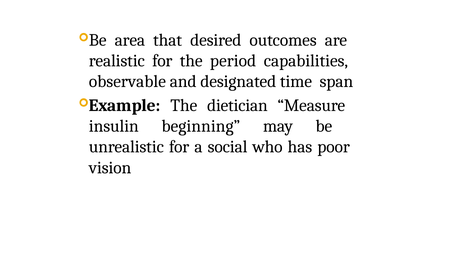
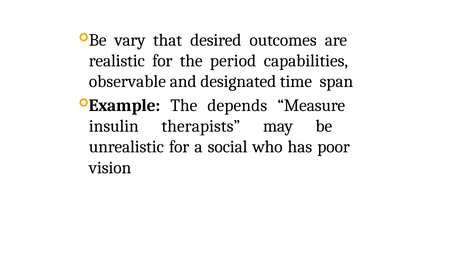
area: area -> vary
dietician: dietician -> depends
beginning: beginning -> therapists
